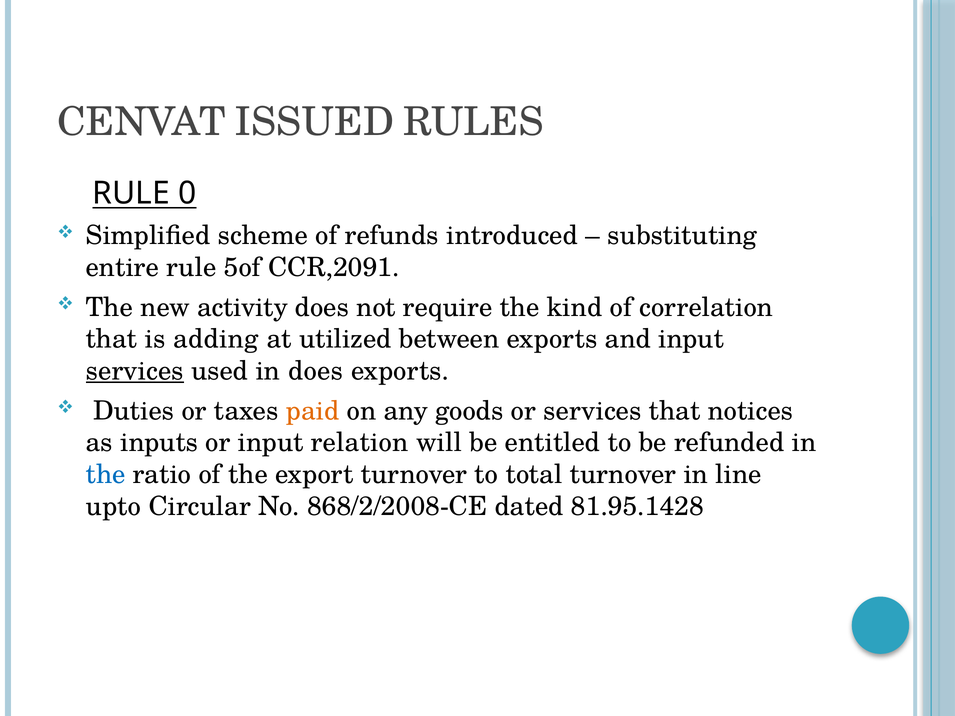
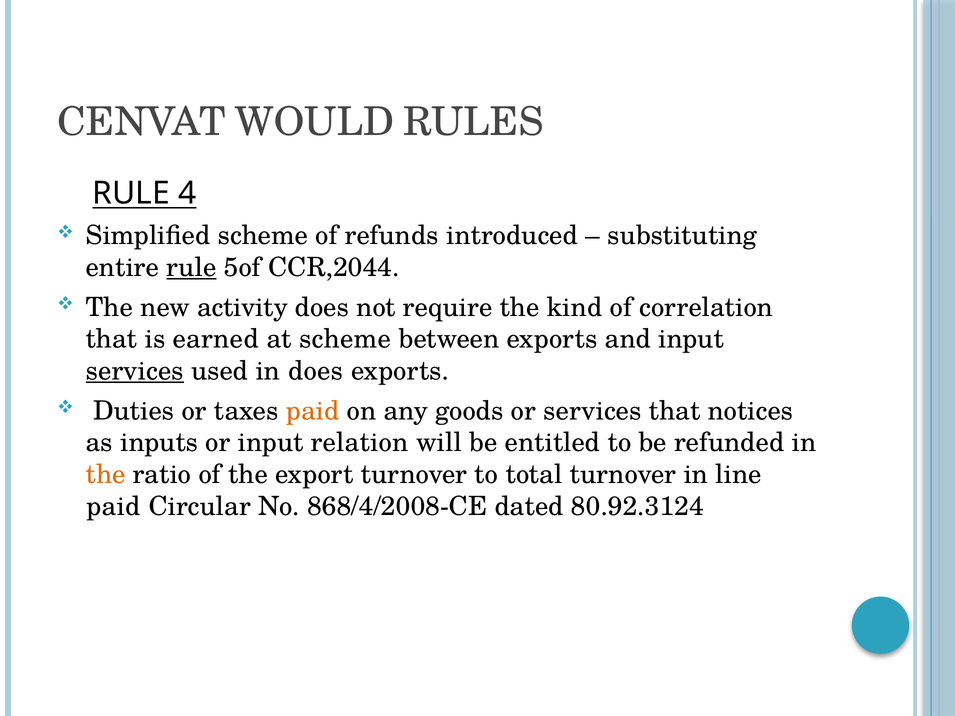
ISSUED: ISSUED -> WOULD
0: 0 -> 4
rule at (191, 268) underline: none -> present
CCR,2091: CCR,2091 -> CCR,2044
adding: adding -> earned
at utilized: utilized -> scheme
the at (106, 475) colour: blue -> orange
upto at (113, 506): upto -> paid
868/2/2008-CE: 868/2/2008-CE -> 868/4/2008-CE
81.95.1428: 81.95.1428 -> 80.92.3124
